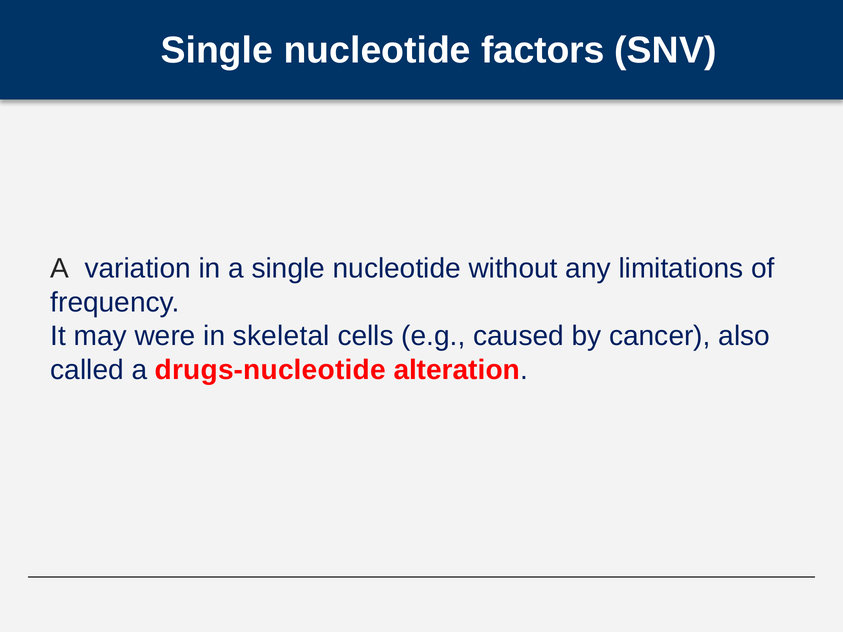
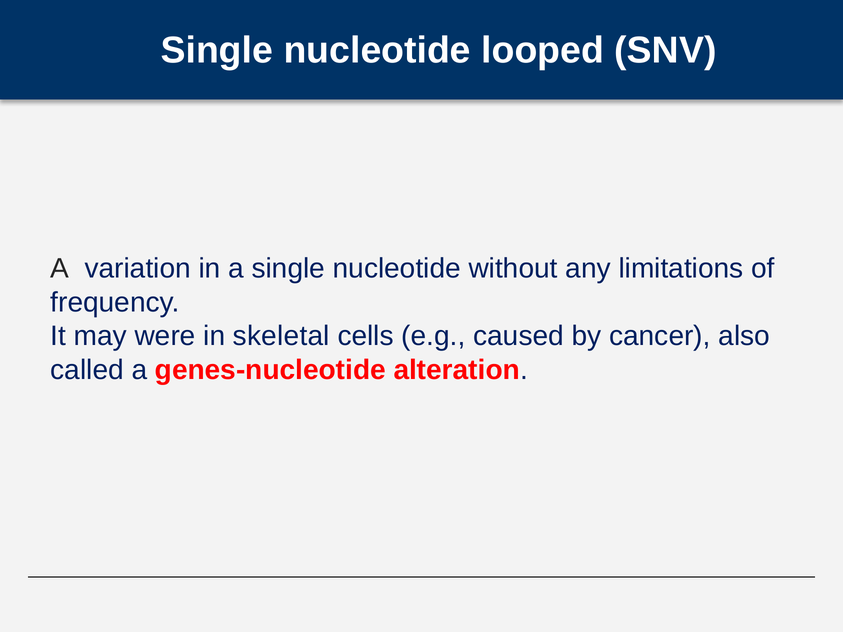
factors: factors -> looped
drugs-nucleotide: drugs-nucleotide -> genes-nucleotide
